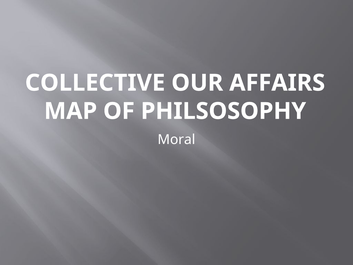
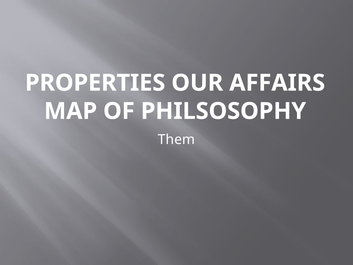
COLLECTIVE: COLLECTIVE -> PROPERTIES
Moral: Moral -> Them
